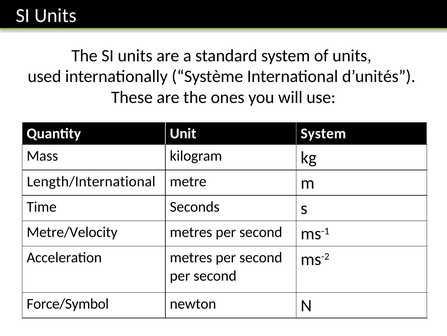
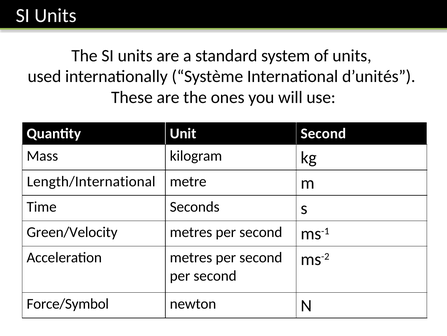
Unit System: System -> Second
Metre/Velocity: Metre/Velocity -> Green/Velocity
